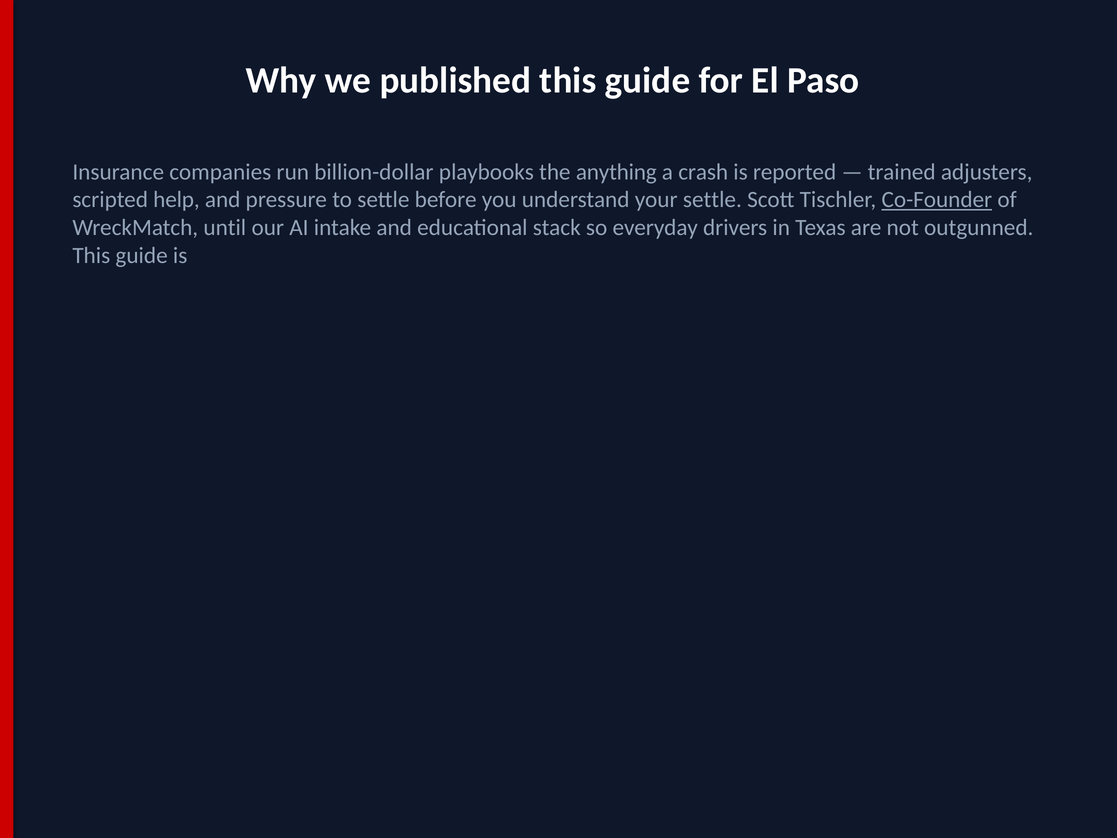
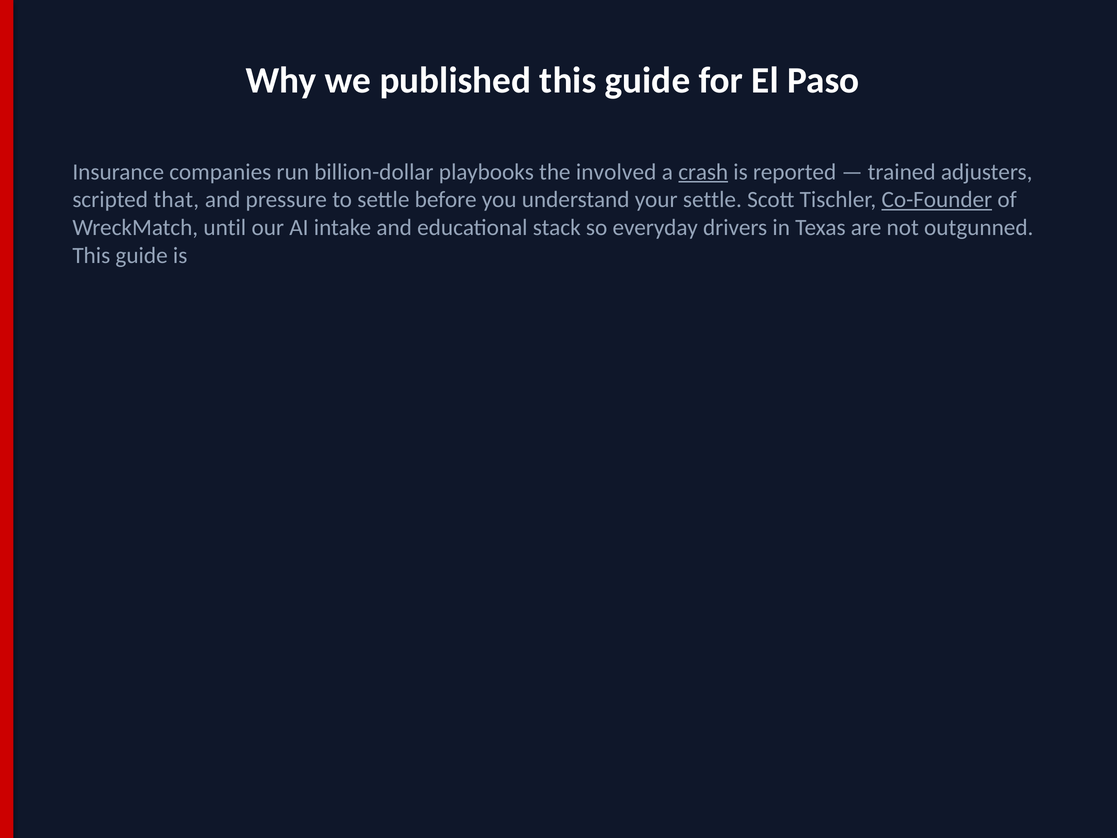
anything: anything -> involved
crash underline: none -> present
help: help -> that
